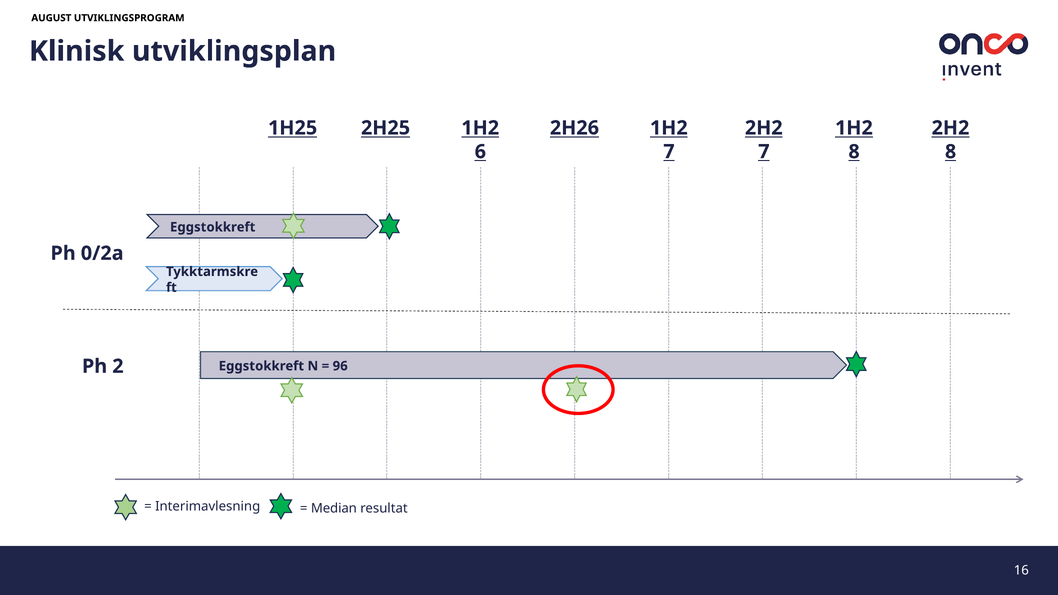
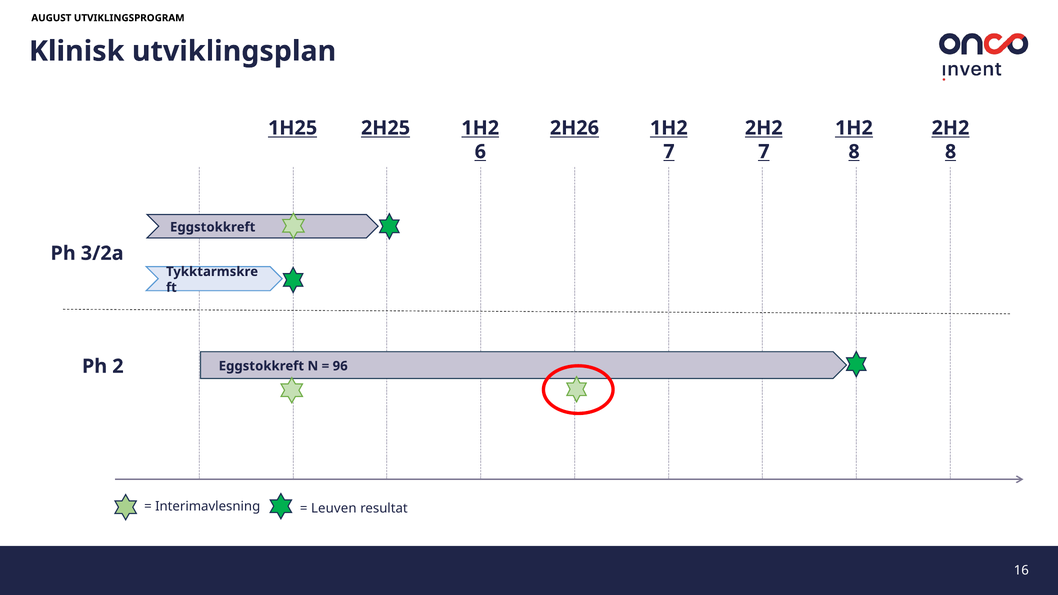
0/2a: 0/2a -> 3/2a
Median: Median -> Leuven
